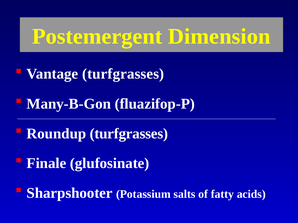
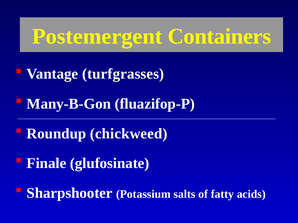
Dimension: Dimension -> Containers
Roundup turfgrasses: turfgrasses -> chickweed
